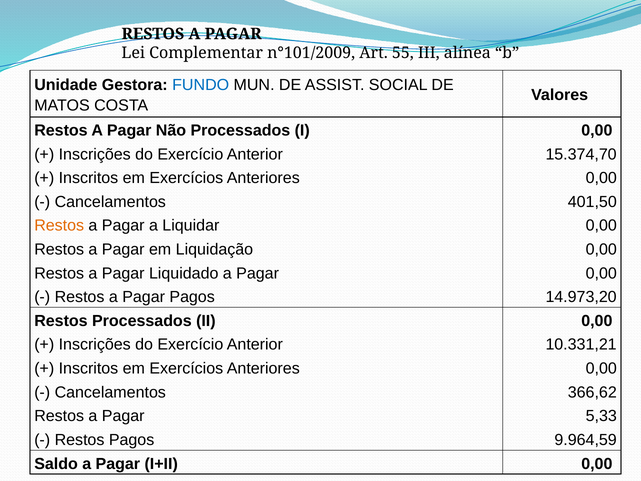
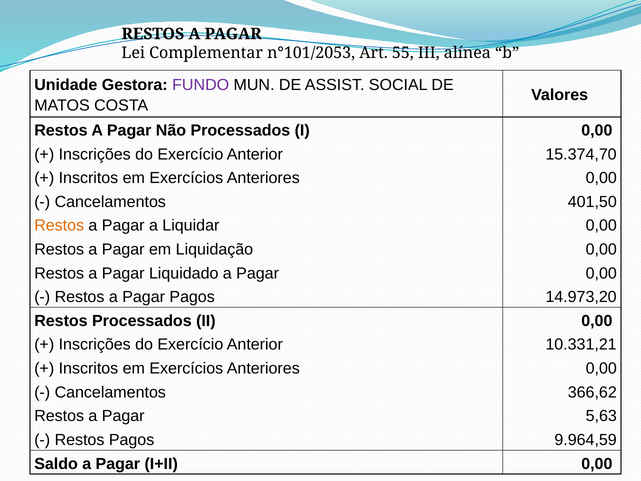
n°101/2009: n°101/2009 -> n°101/2053
FUNDO colour: blue -> purple
5,33: 5,33 -> 5,63
